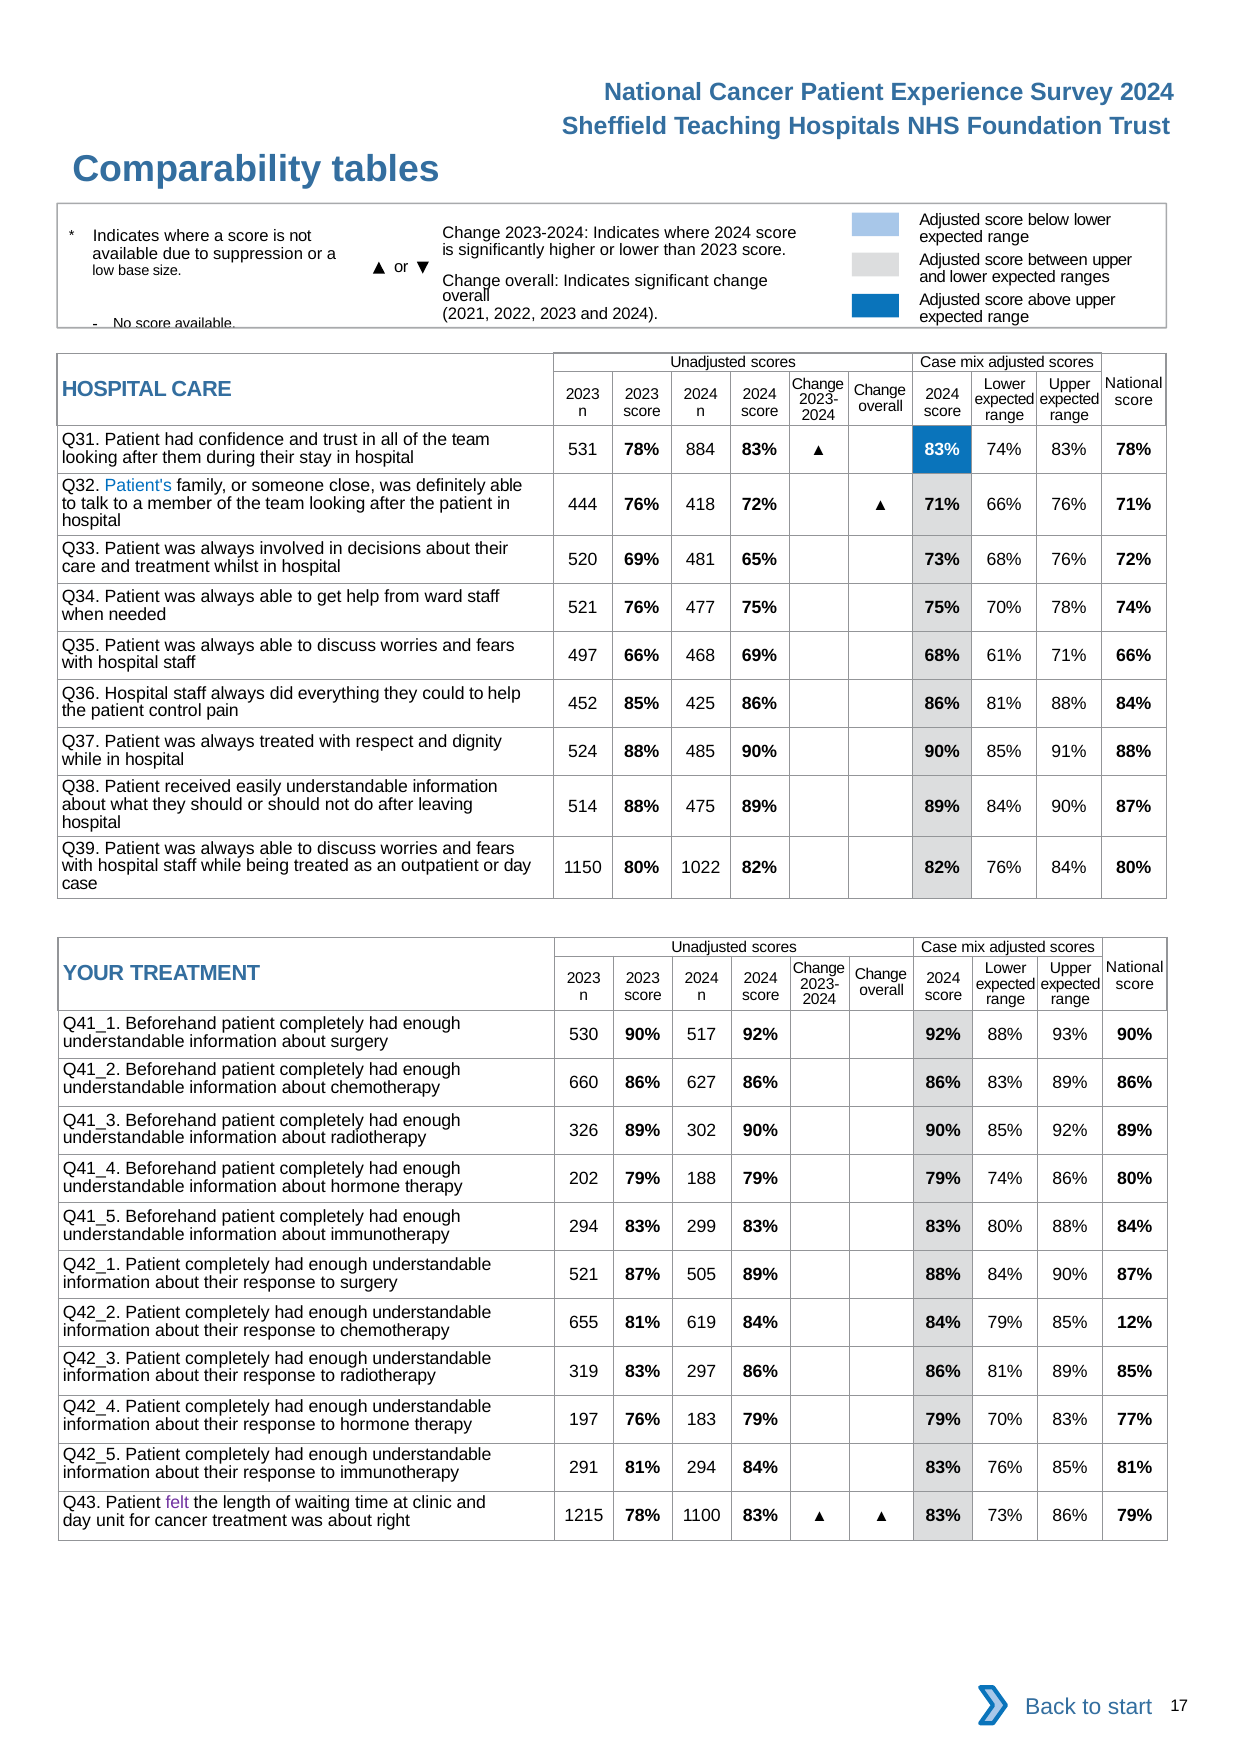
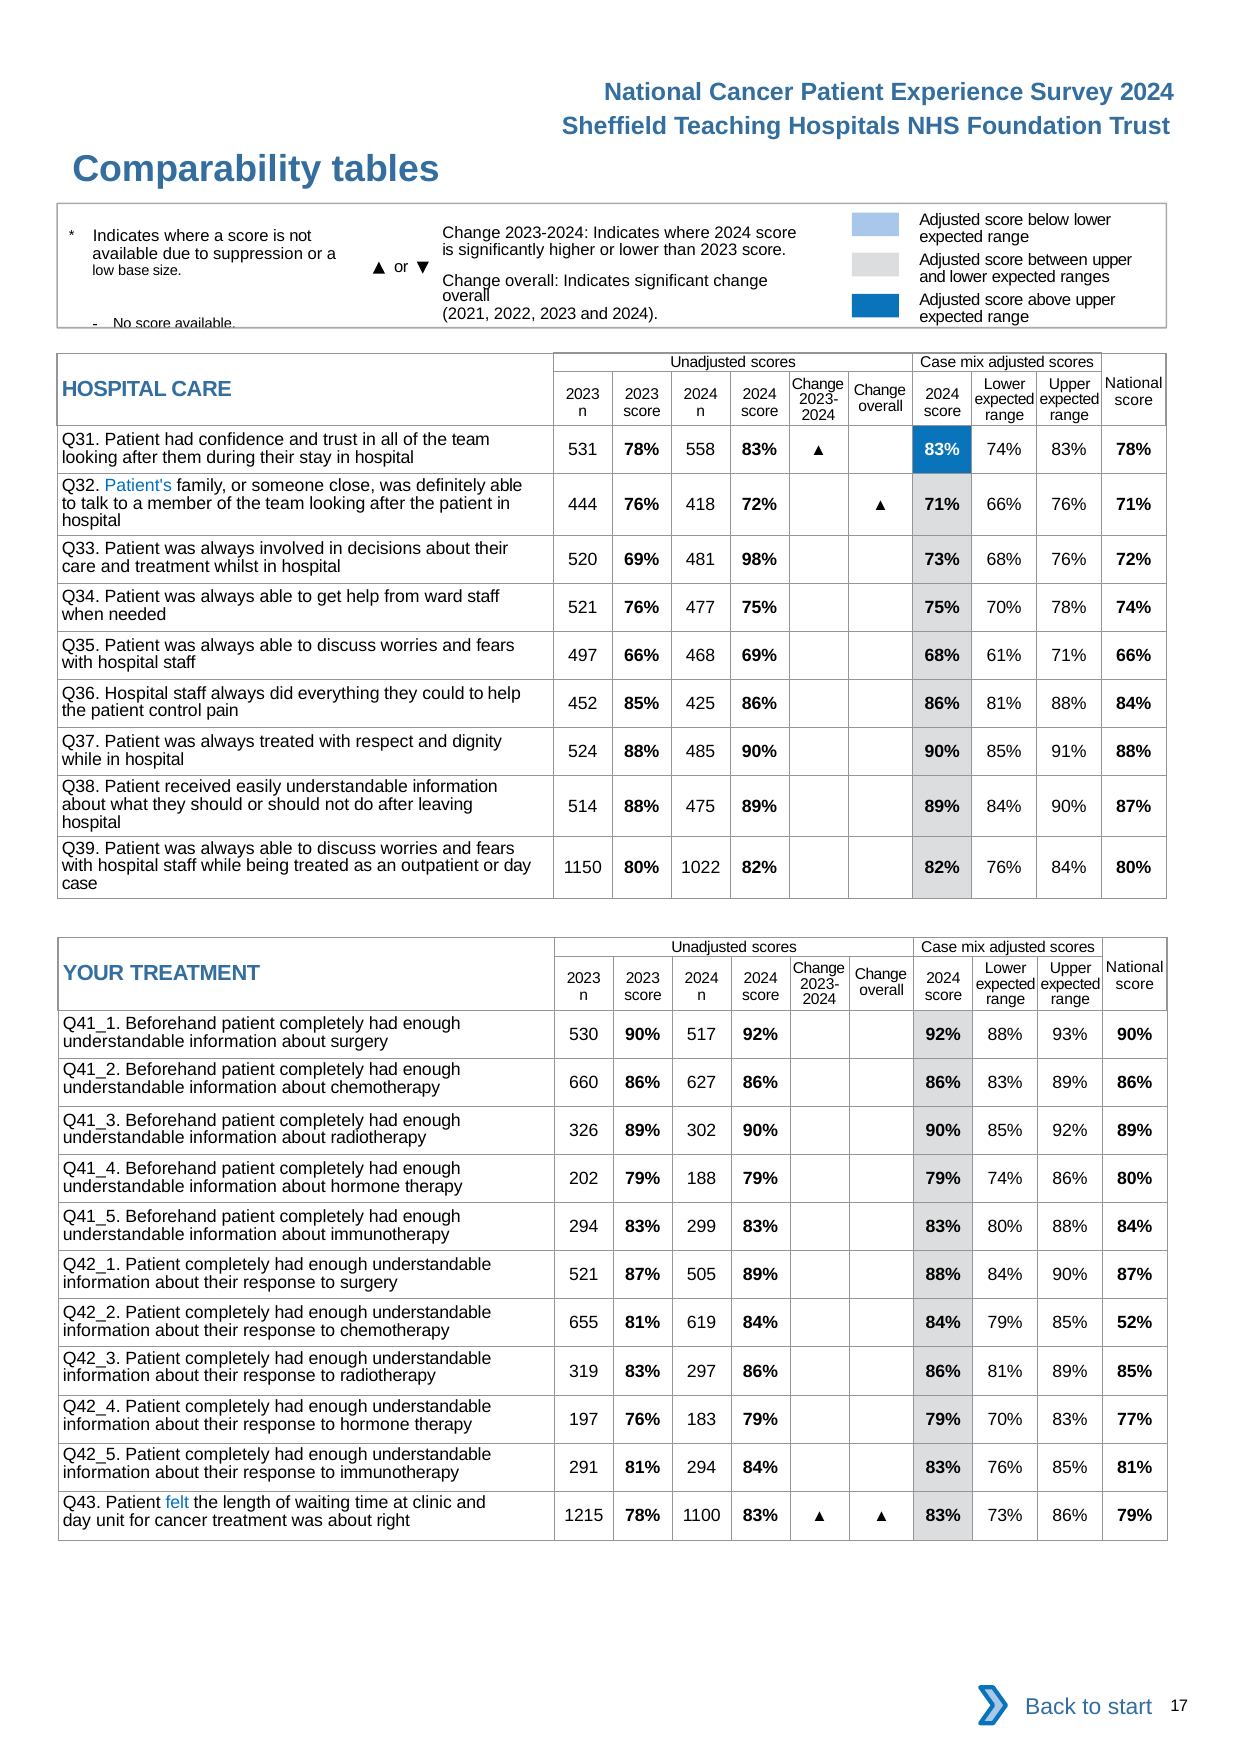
884: 884 -> 558
65%: 65% -> 98%
12%: 12% -> 52%
felt colour: purple -> blue
